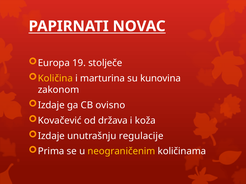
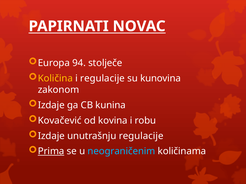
19: 19 -> 94
i marturina: marturina -> regulacije
ovisno: ovisno -> kunina
država: država -> kovina
koža: koža -> robu
Prima underline: none -> present
neograničenim colour: yellow -> light blue
